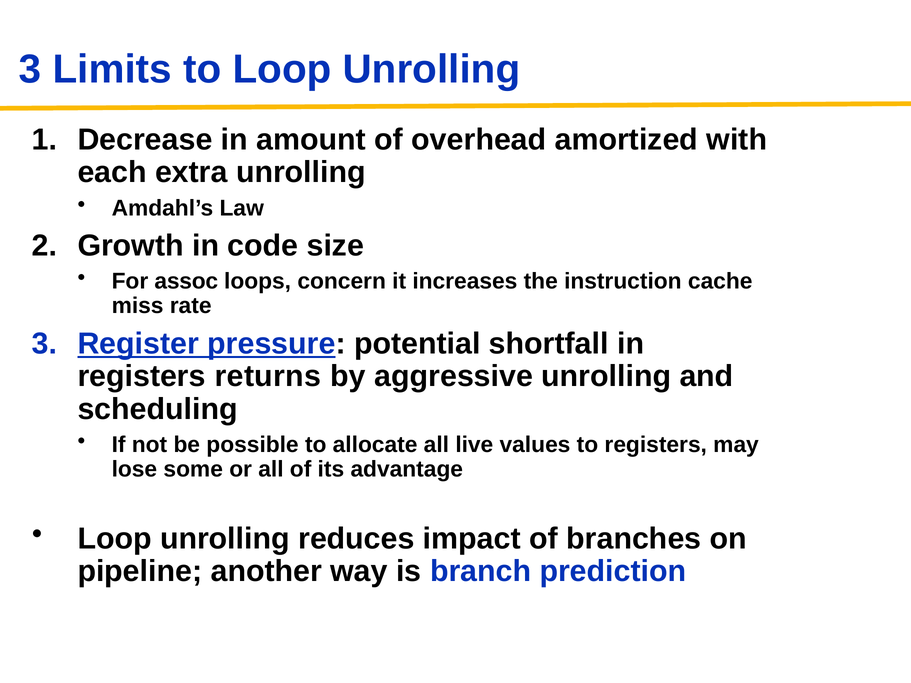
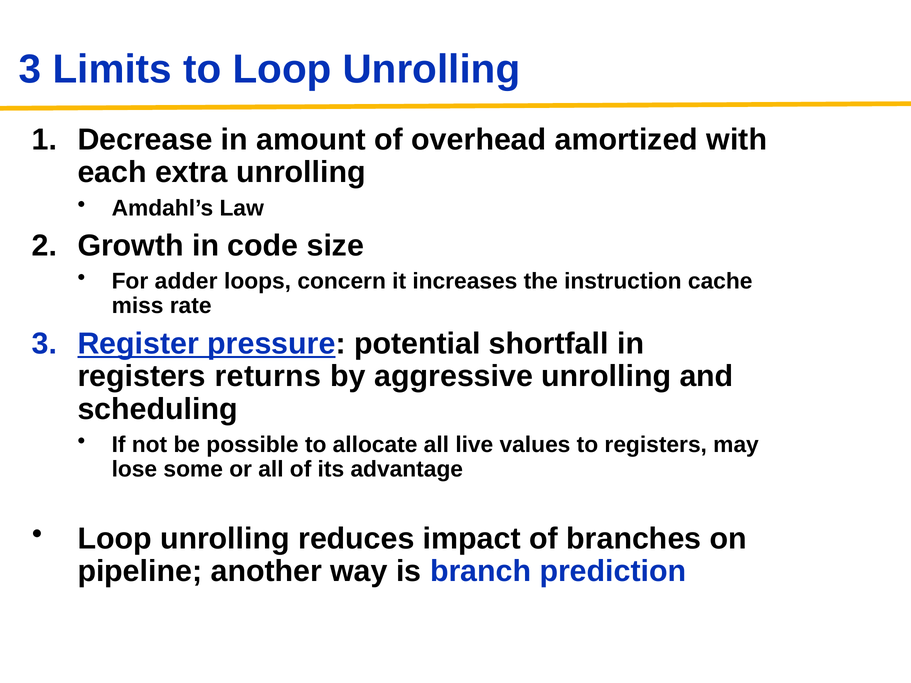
assoc: assoc -> adder
